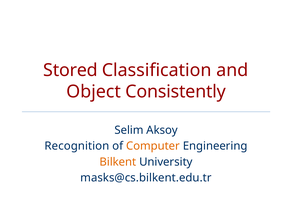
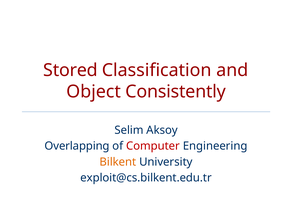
Recognition: Recognition -> Overlapping
Computer colour: orange -> red
masks@cs.bilkent.edu.tr: masks@cs.bilkent.edu.tr -> exploit@cs.bilkent.edu.tr
